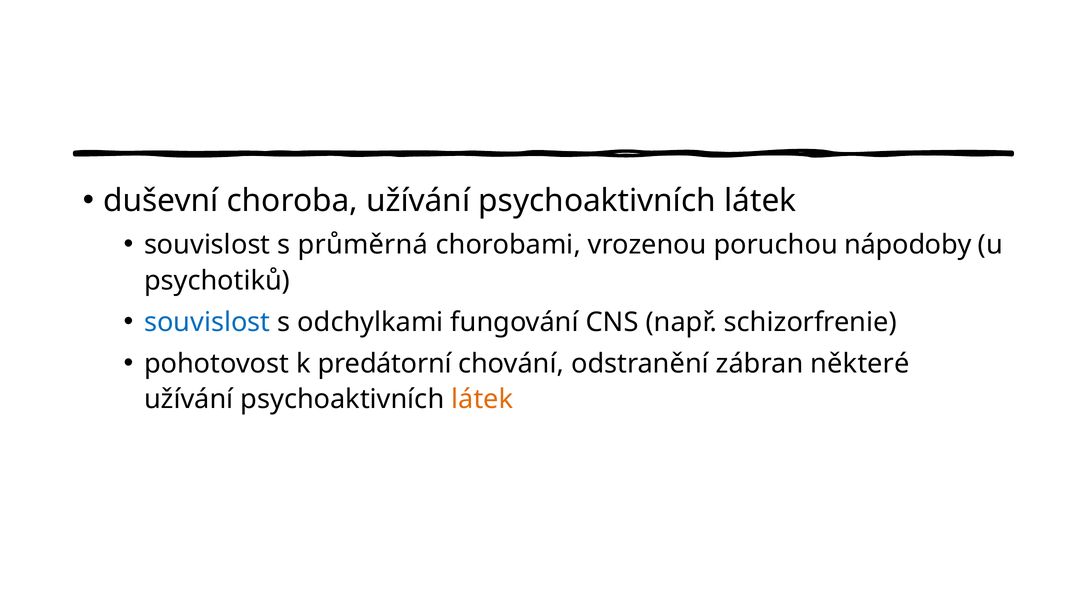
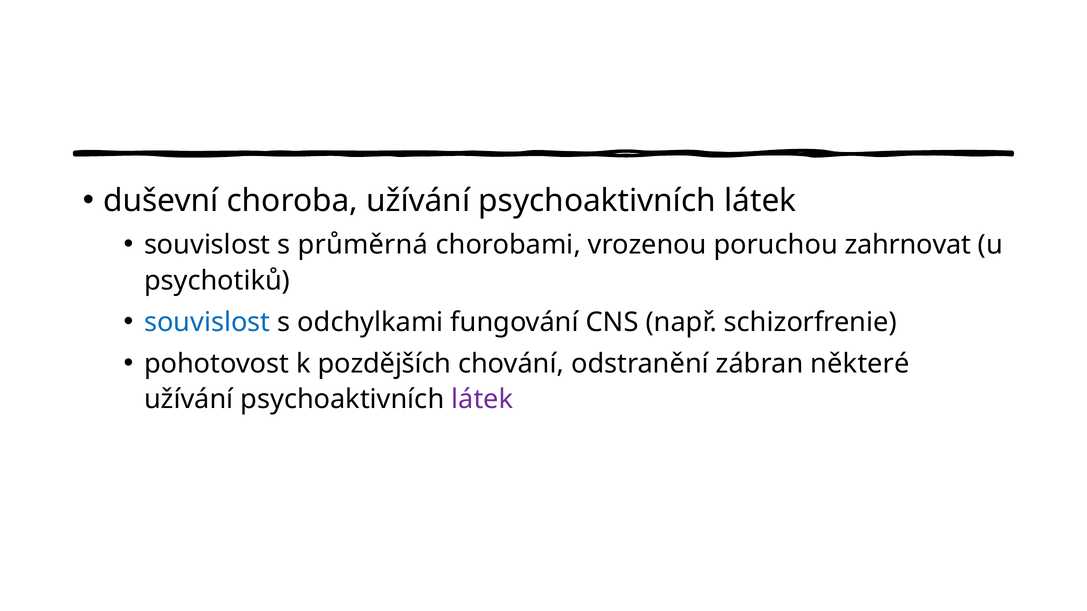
nápodoby: nápodoby -> zahrnovat
predátorní: predátorní -> pozdějších
látek at (482, 400) colour: orange -> purple
